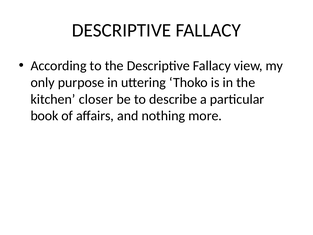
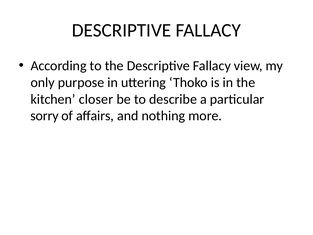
book: book -> sorry
